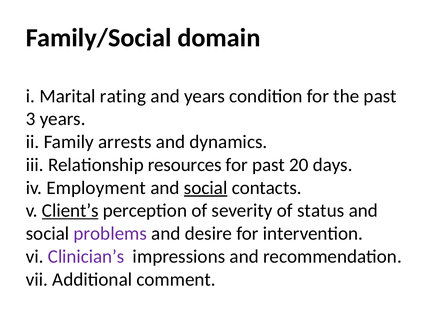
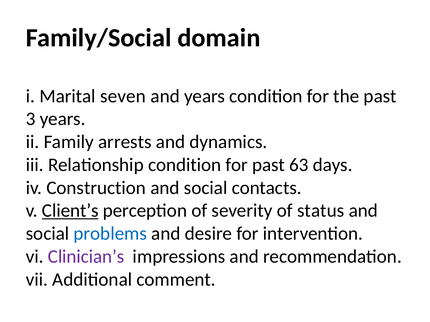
rating: rating -> seven
Relationship resources: resources -> condition
20: 20 -> 63
Employment: Employment -> Construction
social at (206, 188) underline: present -> none
problems colour: purple -> blue
